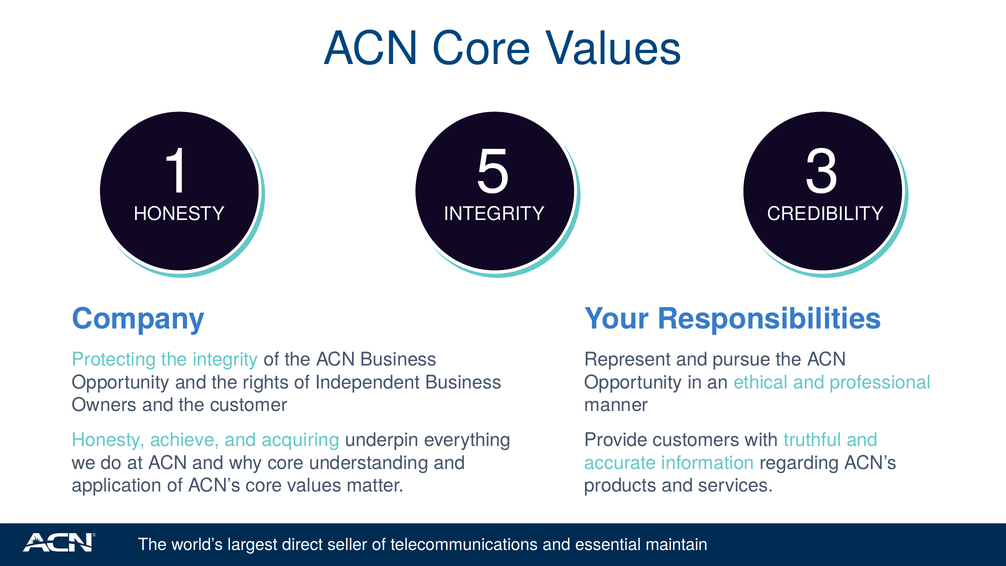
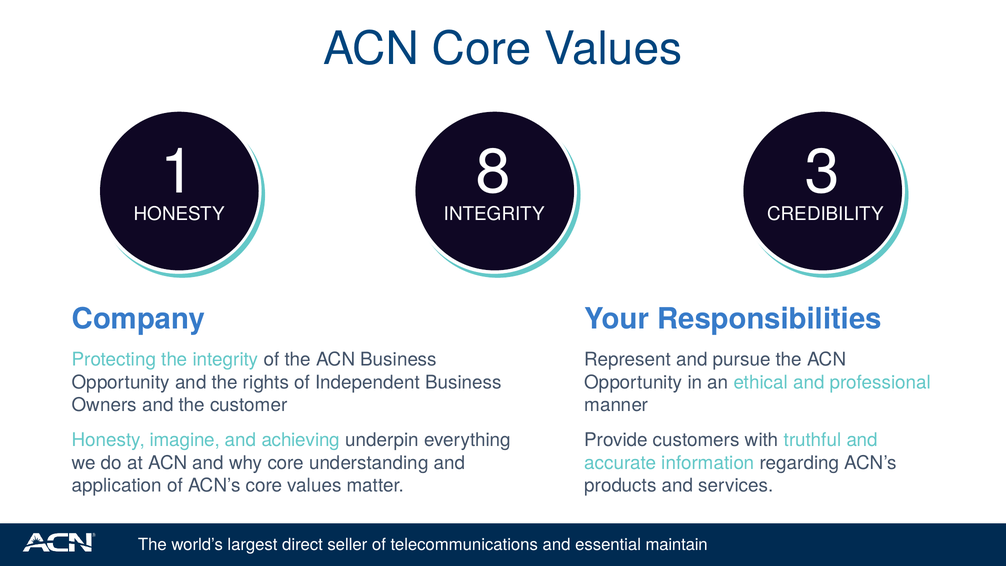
5: 5 -> 8
achieve: achieve -> imagine
acquiring: acquiring -> achieving
